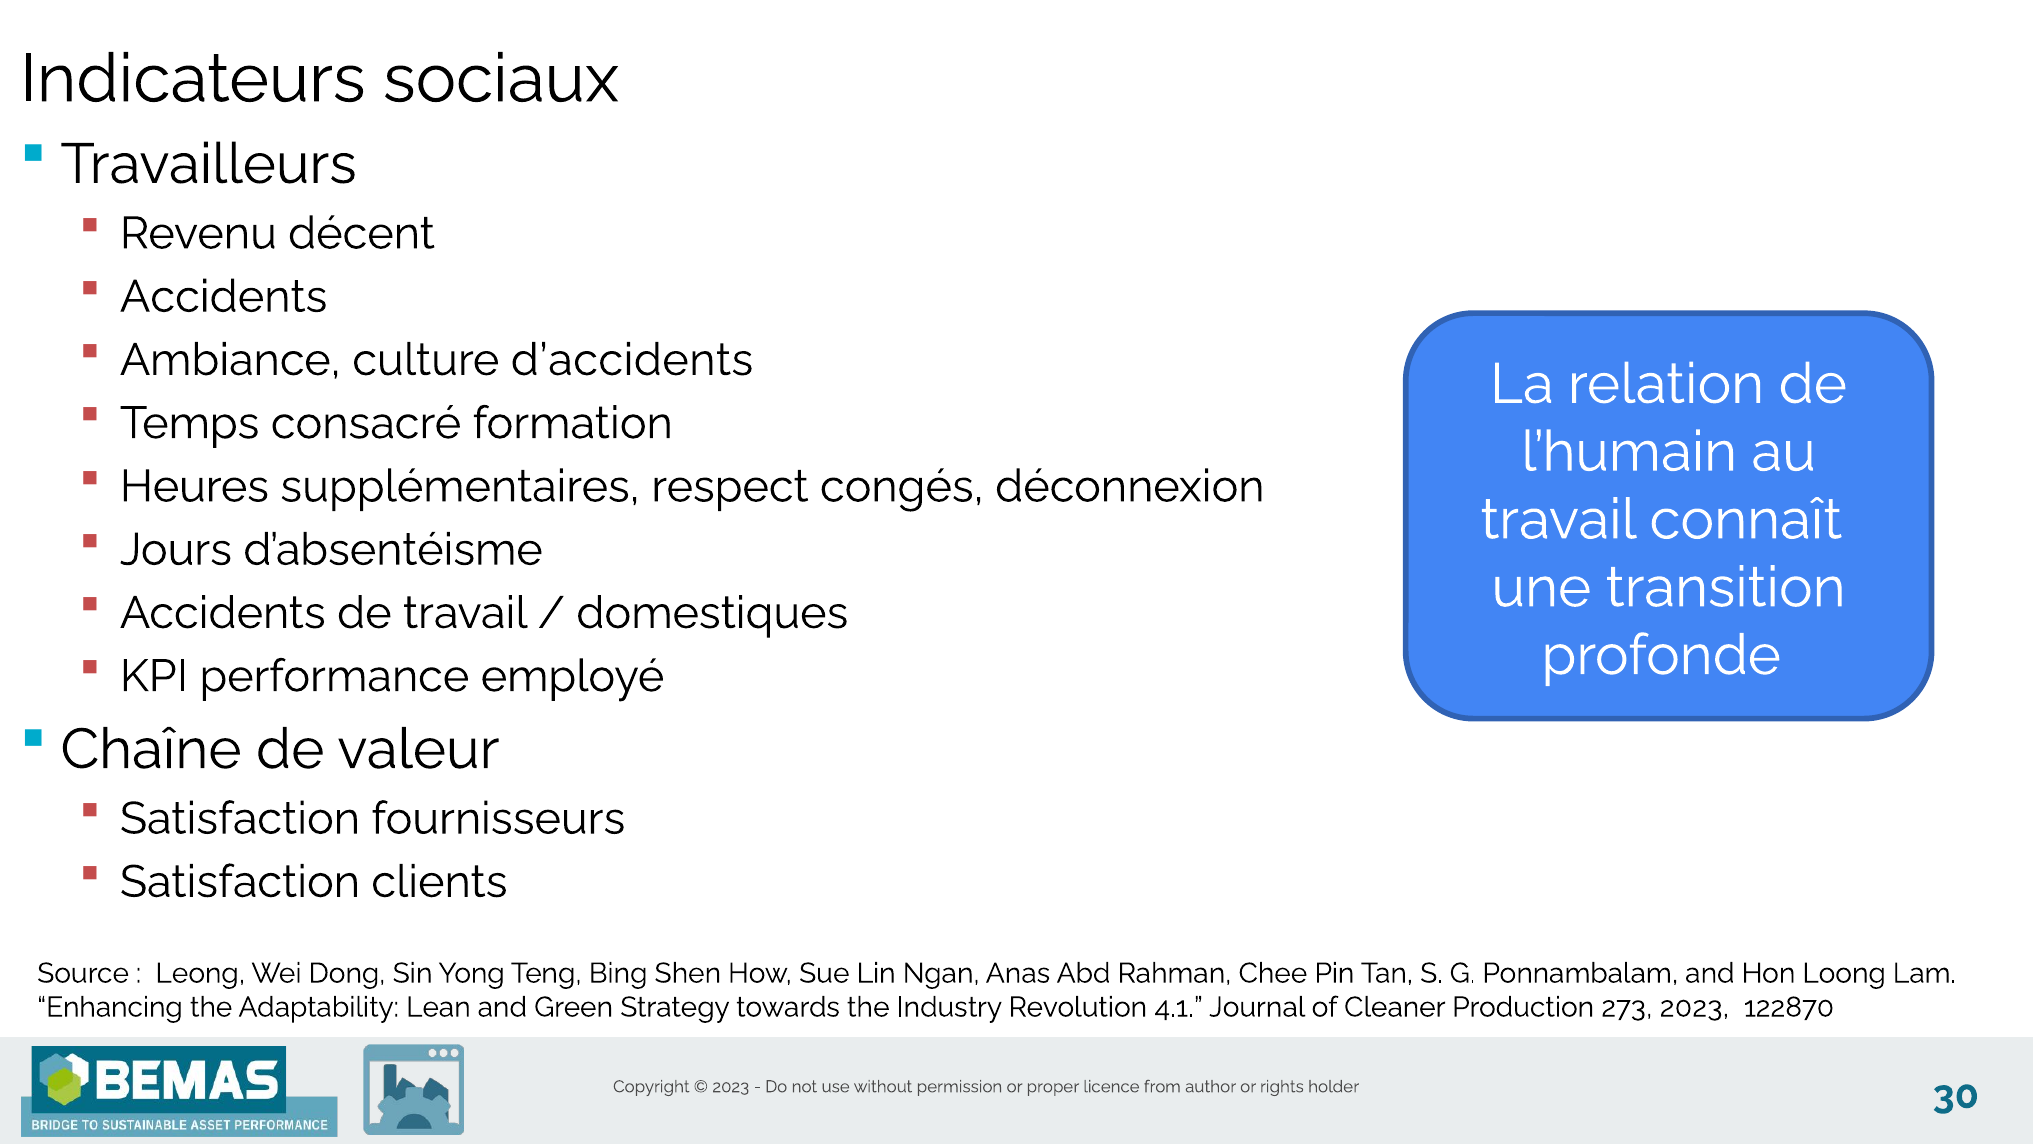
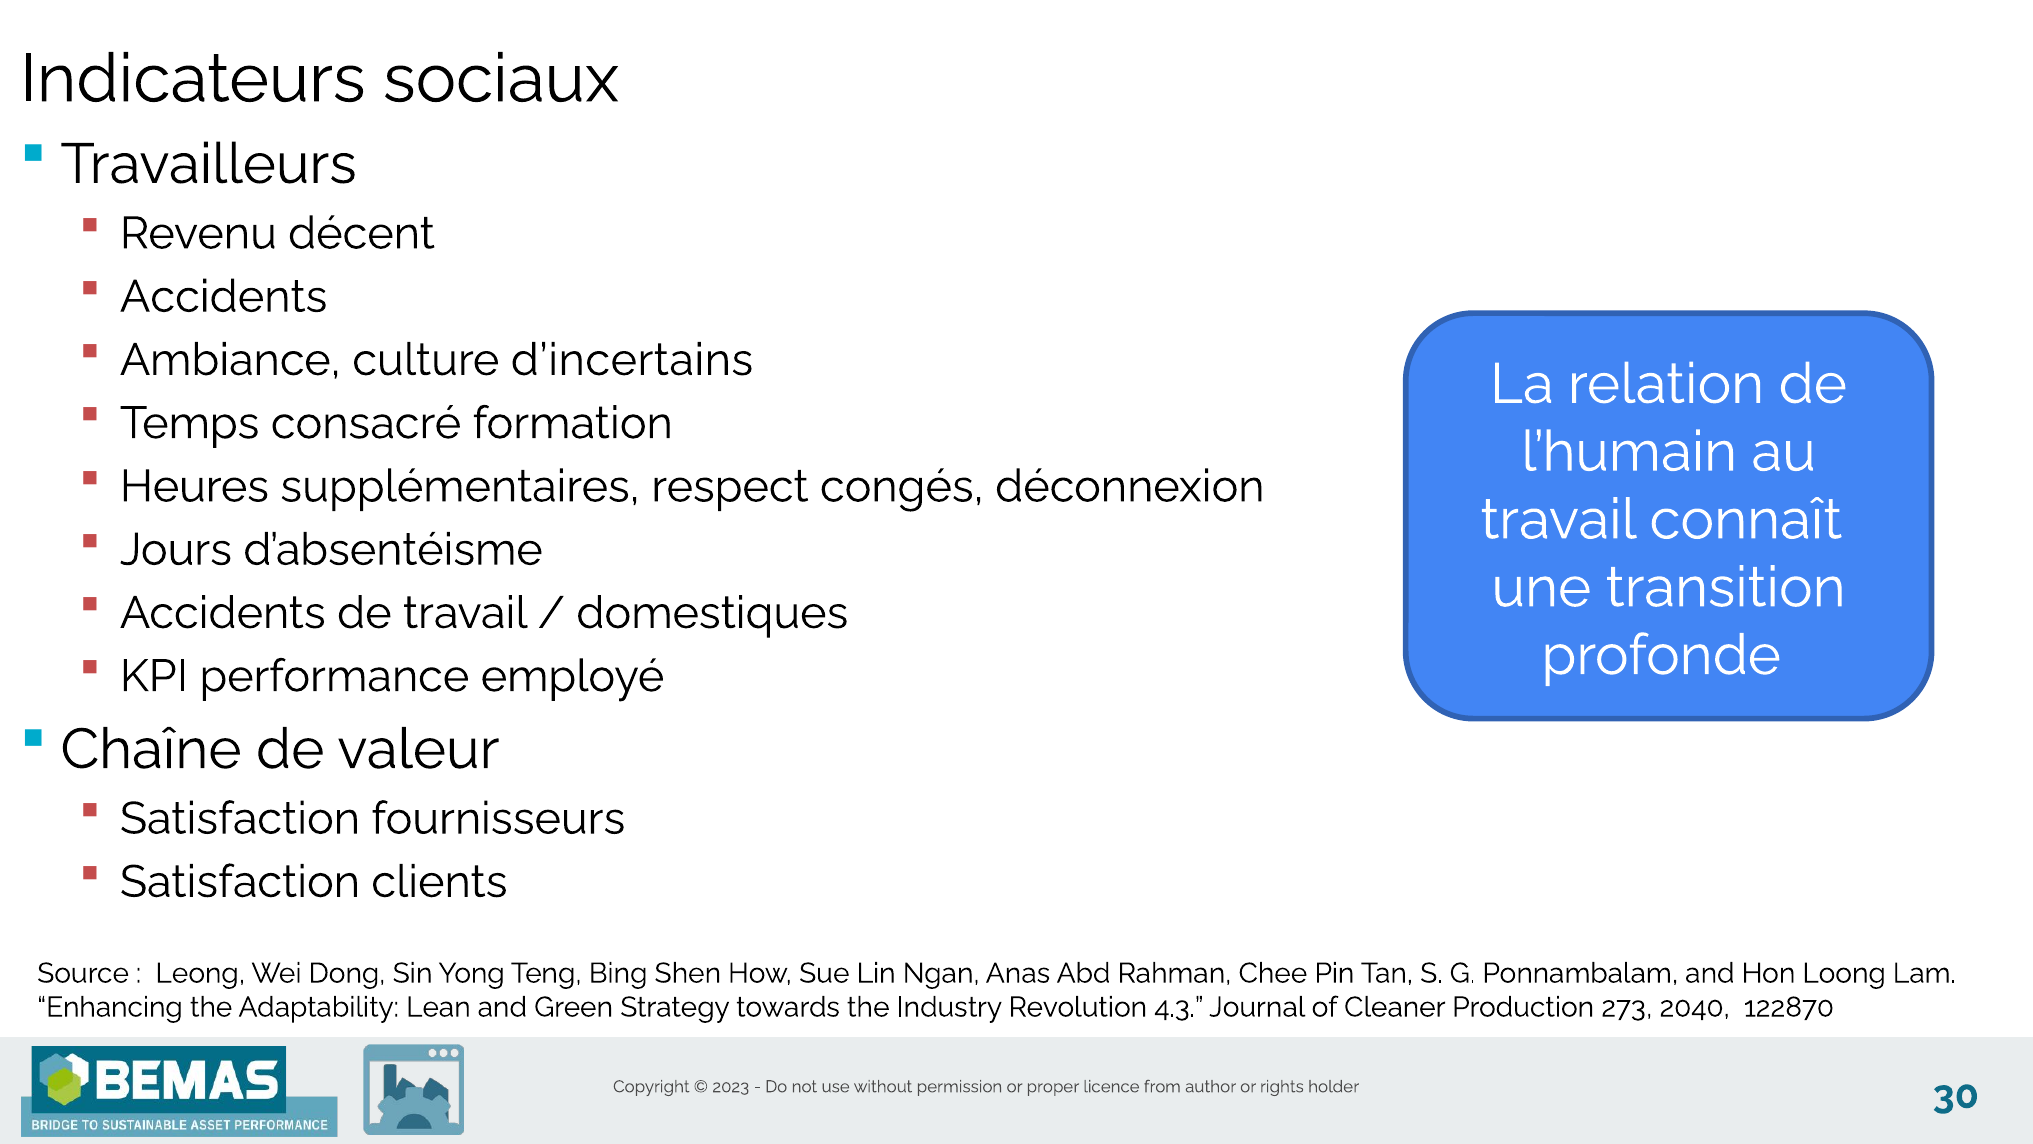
d’accidents: d’accidents -> d’incertains
4.1: 4.1 -> 4.3
273 2023: 2023 -> 2040
